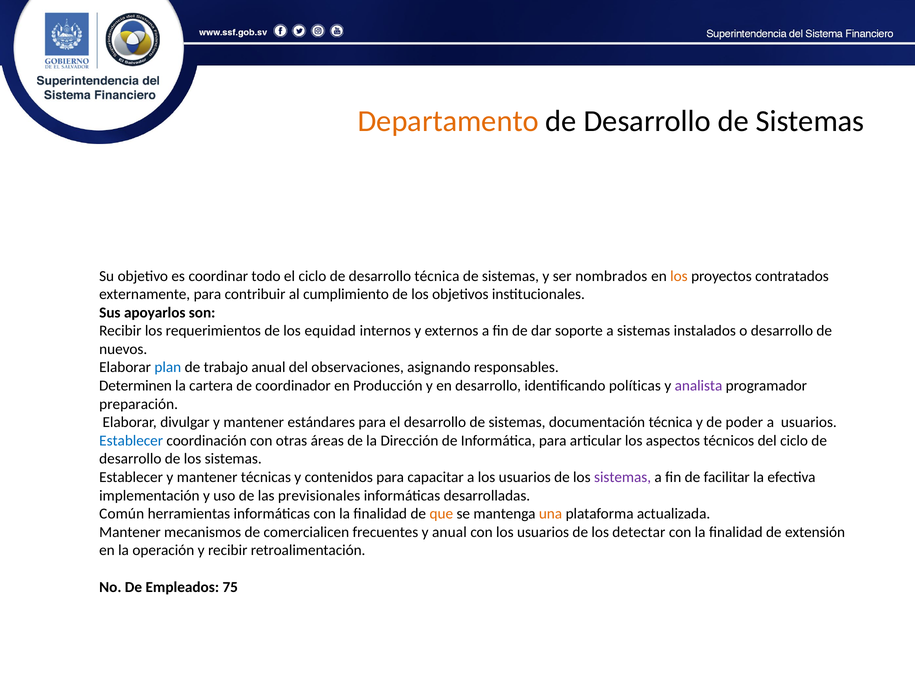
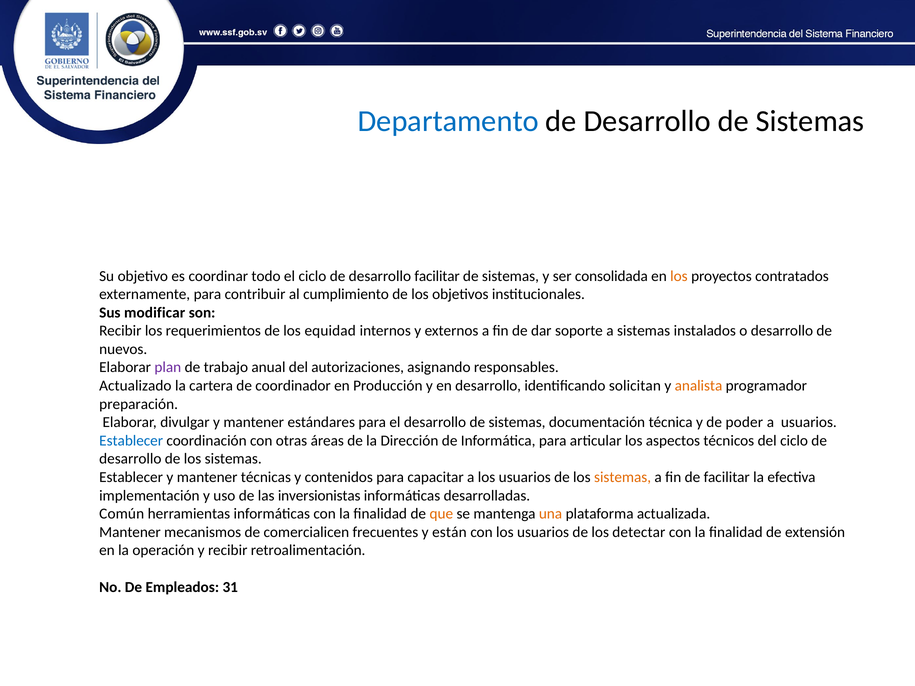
Departamento colour: orange -> blue
desarrollo técnica: técnica -> facilitar
nombrados: nombrados -> consolidada
apoyarlos: apoyarlos -> modificar
plan colour: blue -> purple
observaciones: observaciones -> autorizaciones
Determinen: Determinen -> Actualizado
políticas: políticas -> solicitan
analista colour: purple -> orange
sistemas at (623, 477) colour: purple -> orange
previsionales: previsionales -> inversionistas
y anual: anual -> están
75: 75 -> 31
